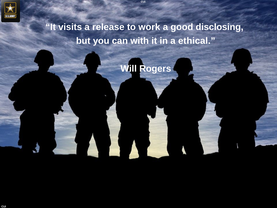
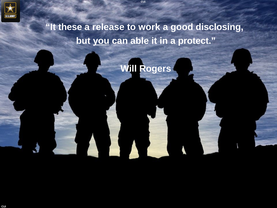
visits: visits -> these
you underline: none -> present
with: with -> able
ethical: ethical -> protect
